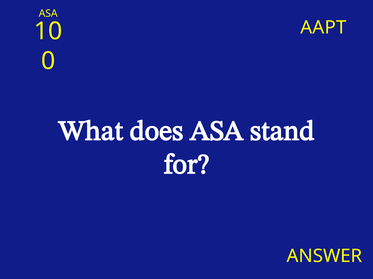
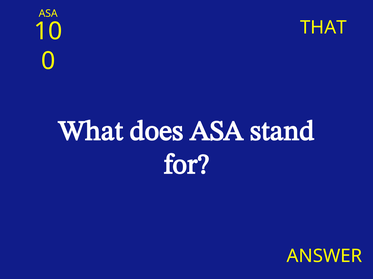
AAPT: AAPT -> THAT
